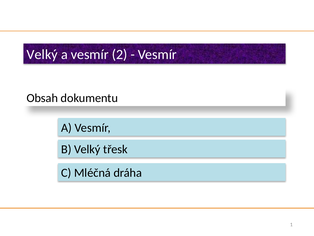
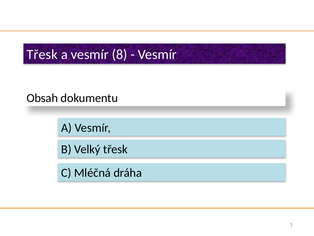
Velký at (42, 54): Velký -> Třesk
2: 2 -> 8
